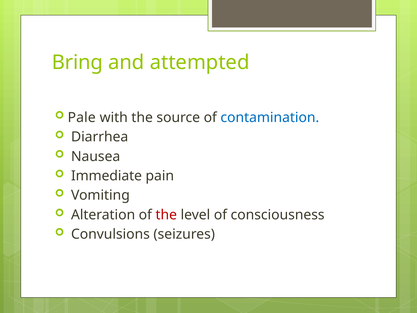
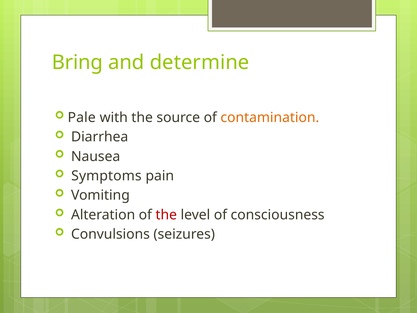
attempted: attempted -> determine
contamination colour: blue -> orange
Immediate: Immediate -> Symptoms
